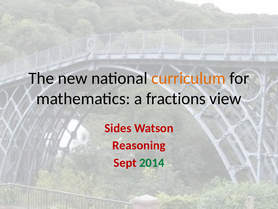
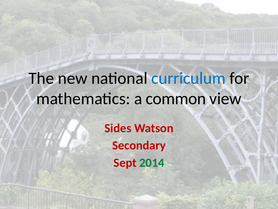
curriculum colour: orange -> blue
fractions: fractions -> common
Reasoning: Reasoning -> Secondary
